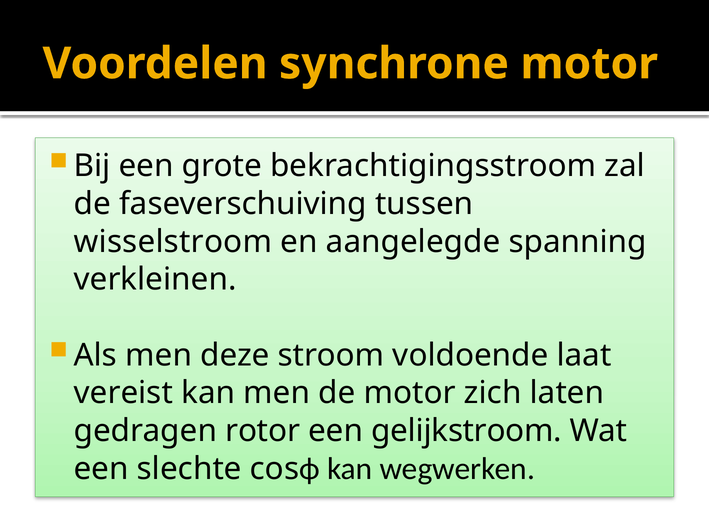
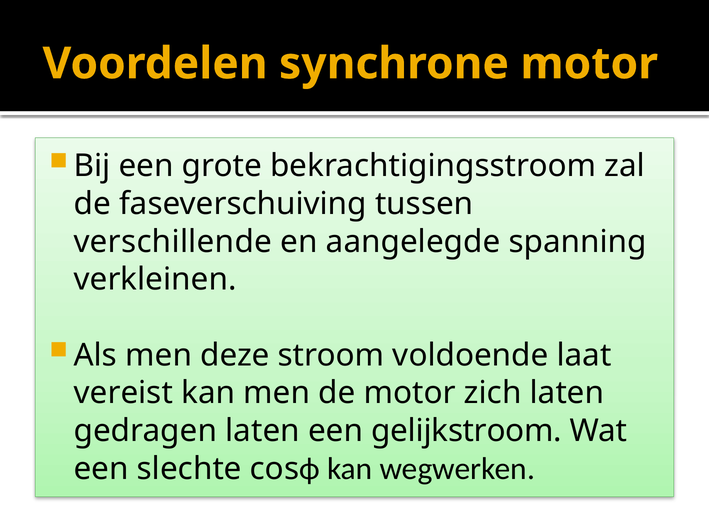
wisselstroom: wisselstroom -> verschillende
gedragen rotor: rotor -> laten
